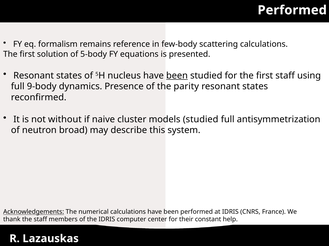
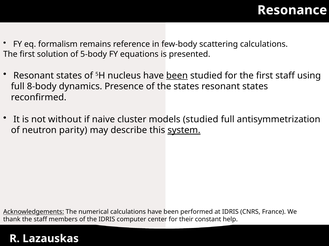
Performed at (292, 10): Performed -> Resonance
9-body: 9-body -> 8-body
the parity: parity -> states
broad: broad -> parity
system underline: none -> present
